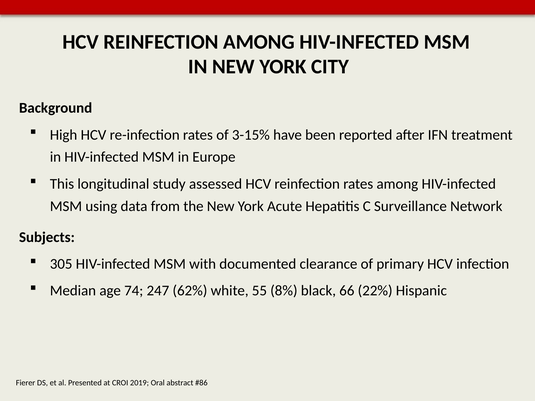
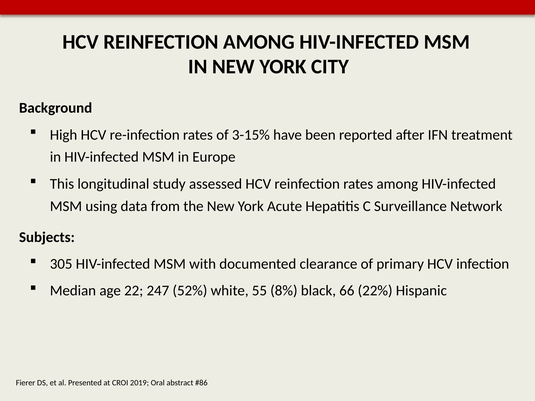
74: 74 -> 22
62%: 62% -> 52%
